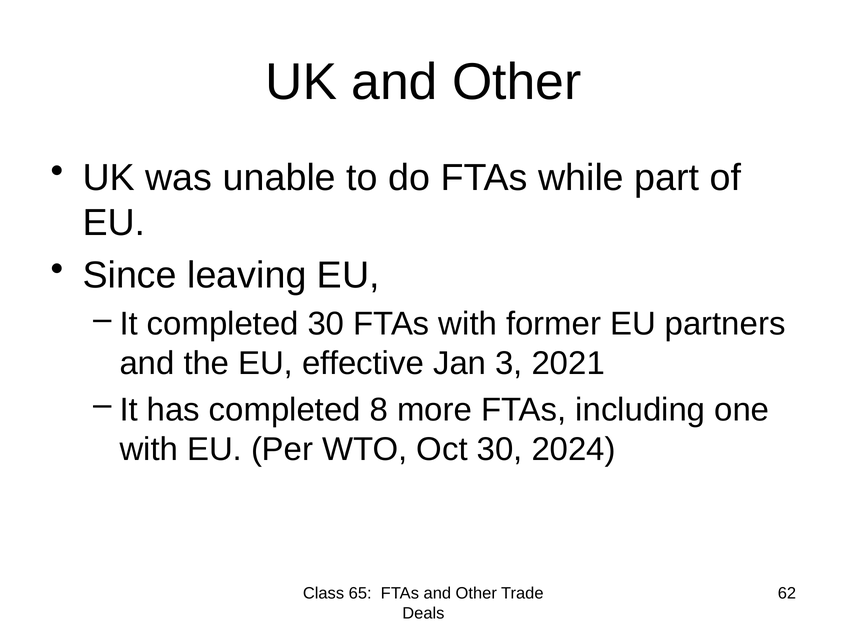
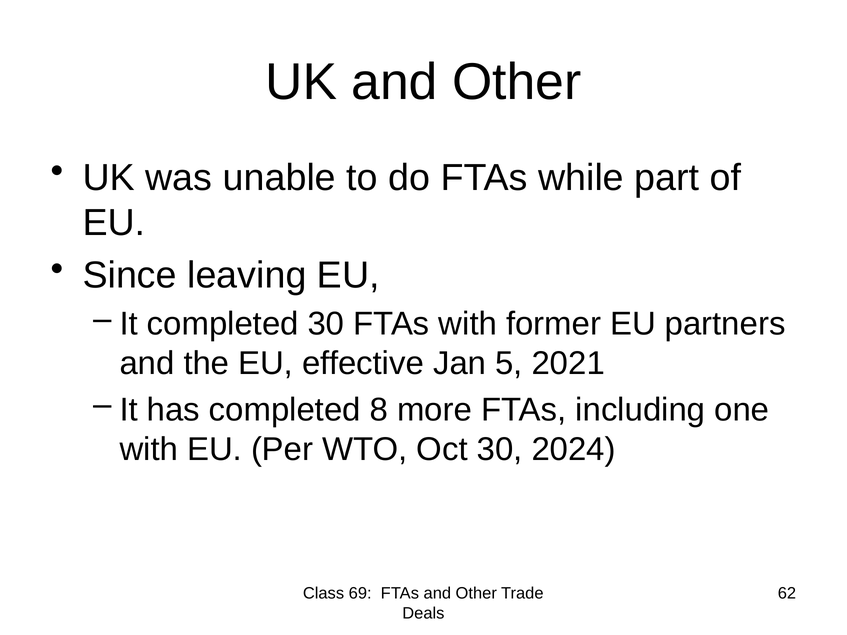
3: 3 -> 5
65: 65 -> 69
